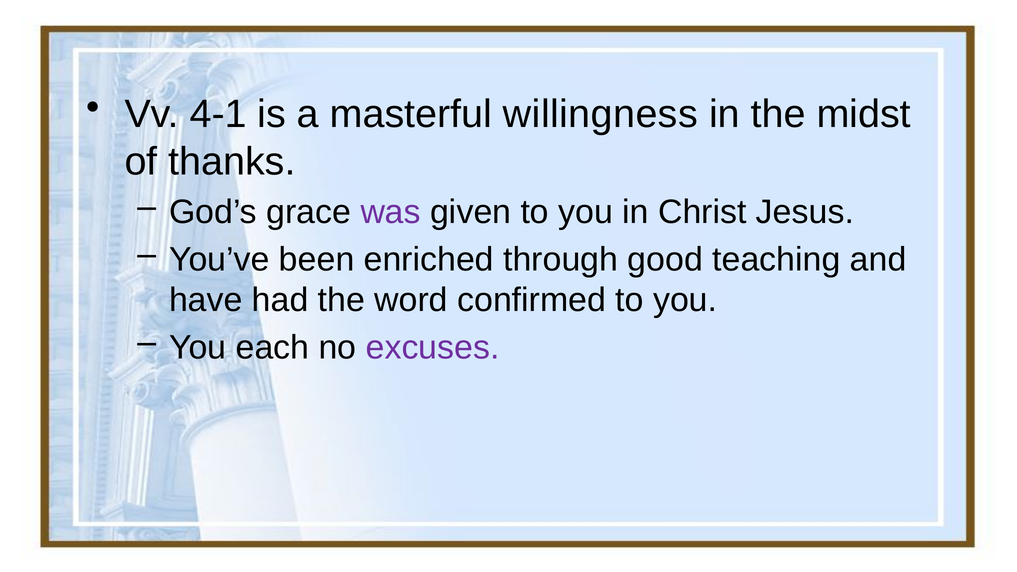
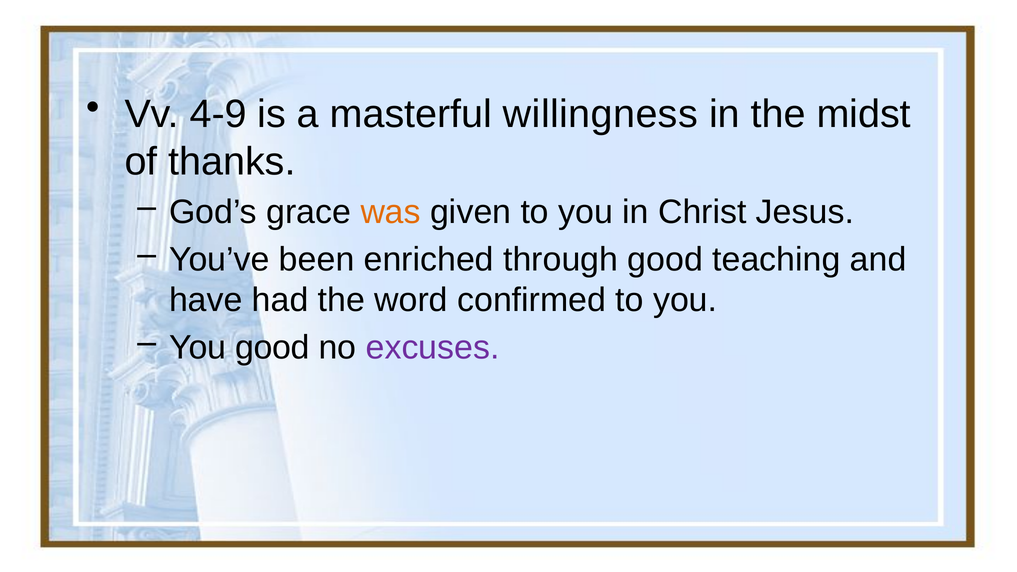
4-1: 4-1 -> 4-9
was colour: purple -> orange
You each: each -> good
